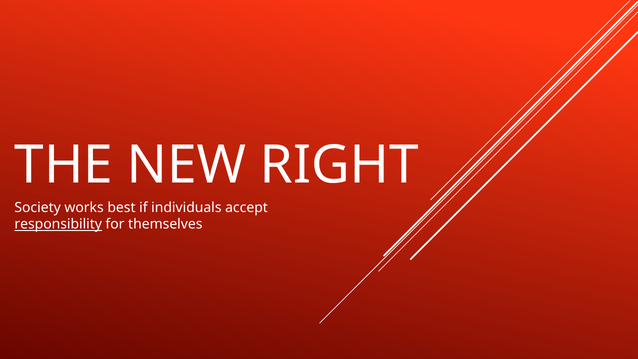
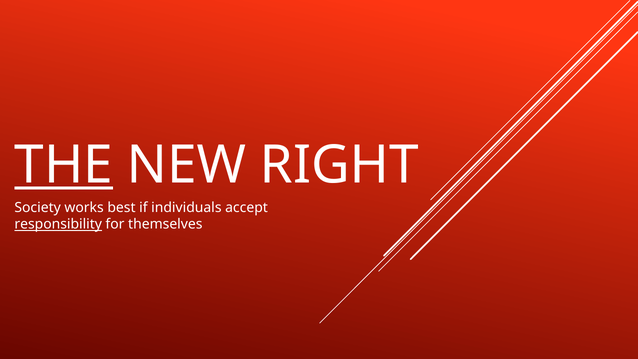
THE underline: none -> present
